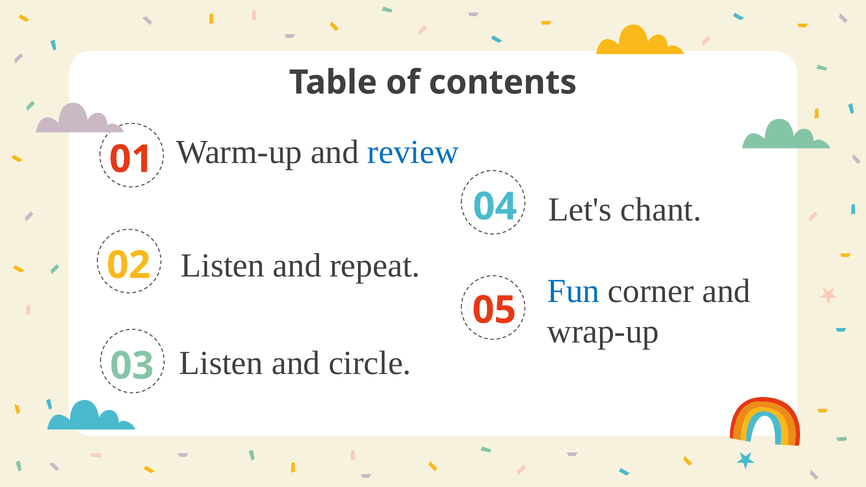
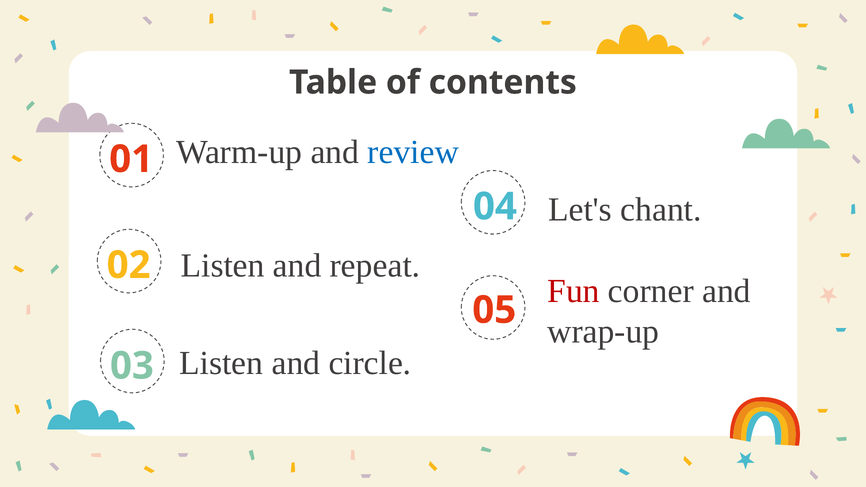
Fun colour: blue -> red
